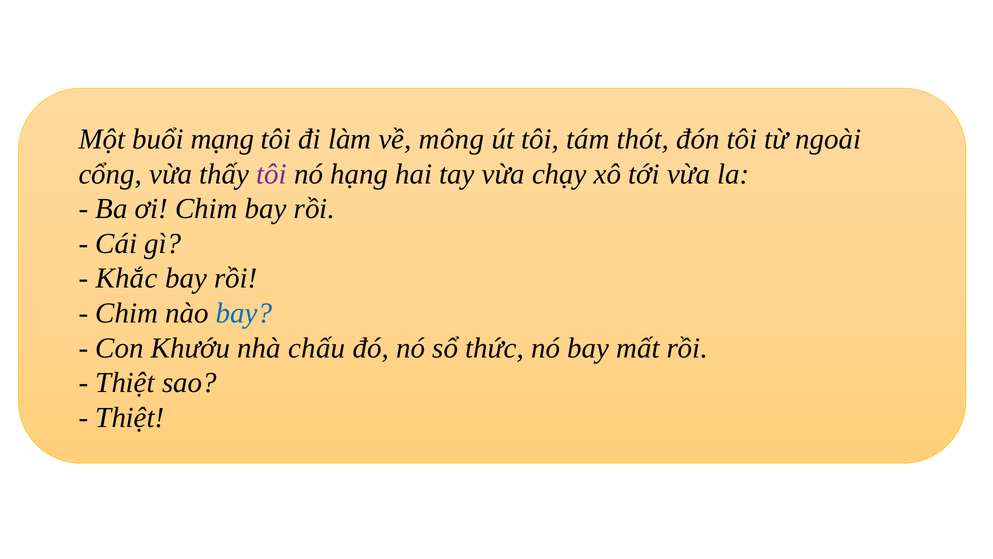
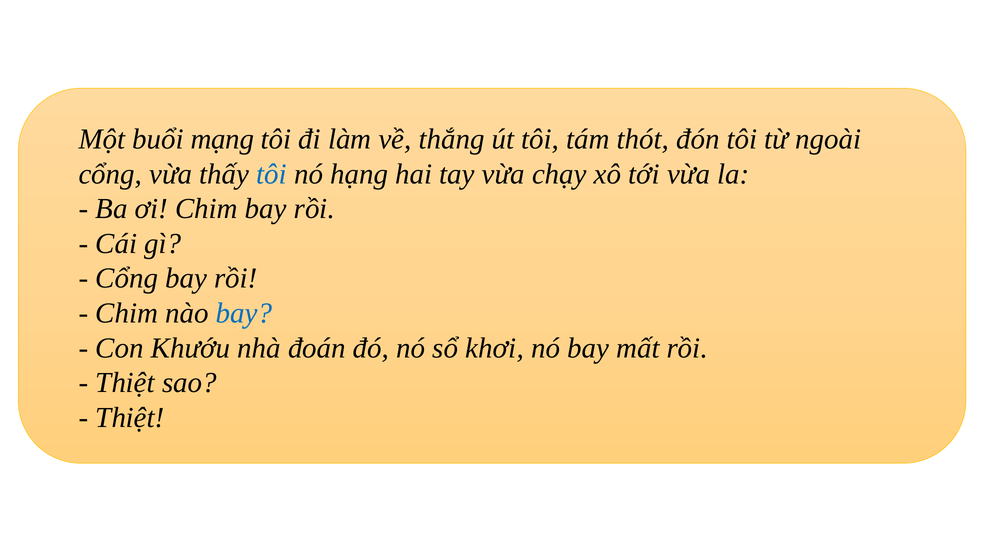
mông: mông -> thắng
tôi at (272, 174) colour: purple -> blue
Khắc at (127, 278): Khắc -> Cổng
chấu: chấu -> đoán
thức: thức -> khơi
